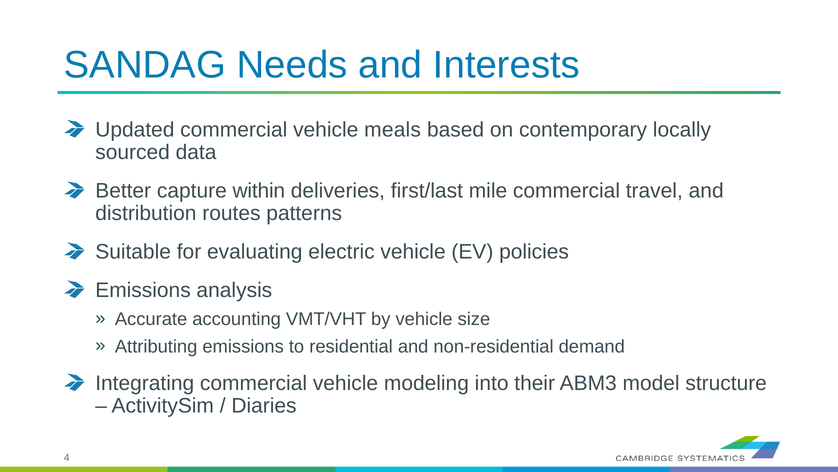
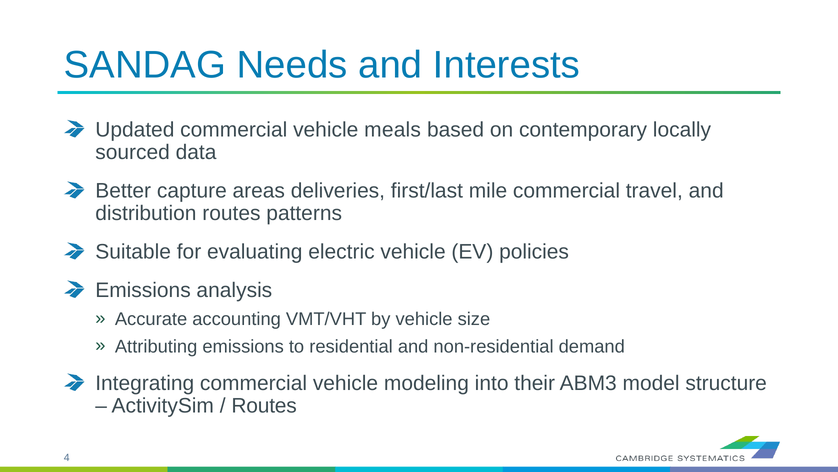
within: within -> areas
Diaries at (264, 405): Diaries -> Routes
